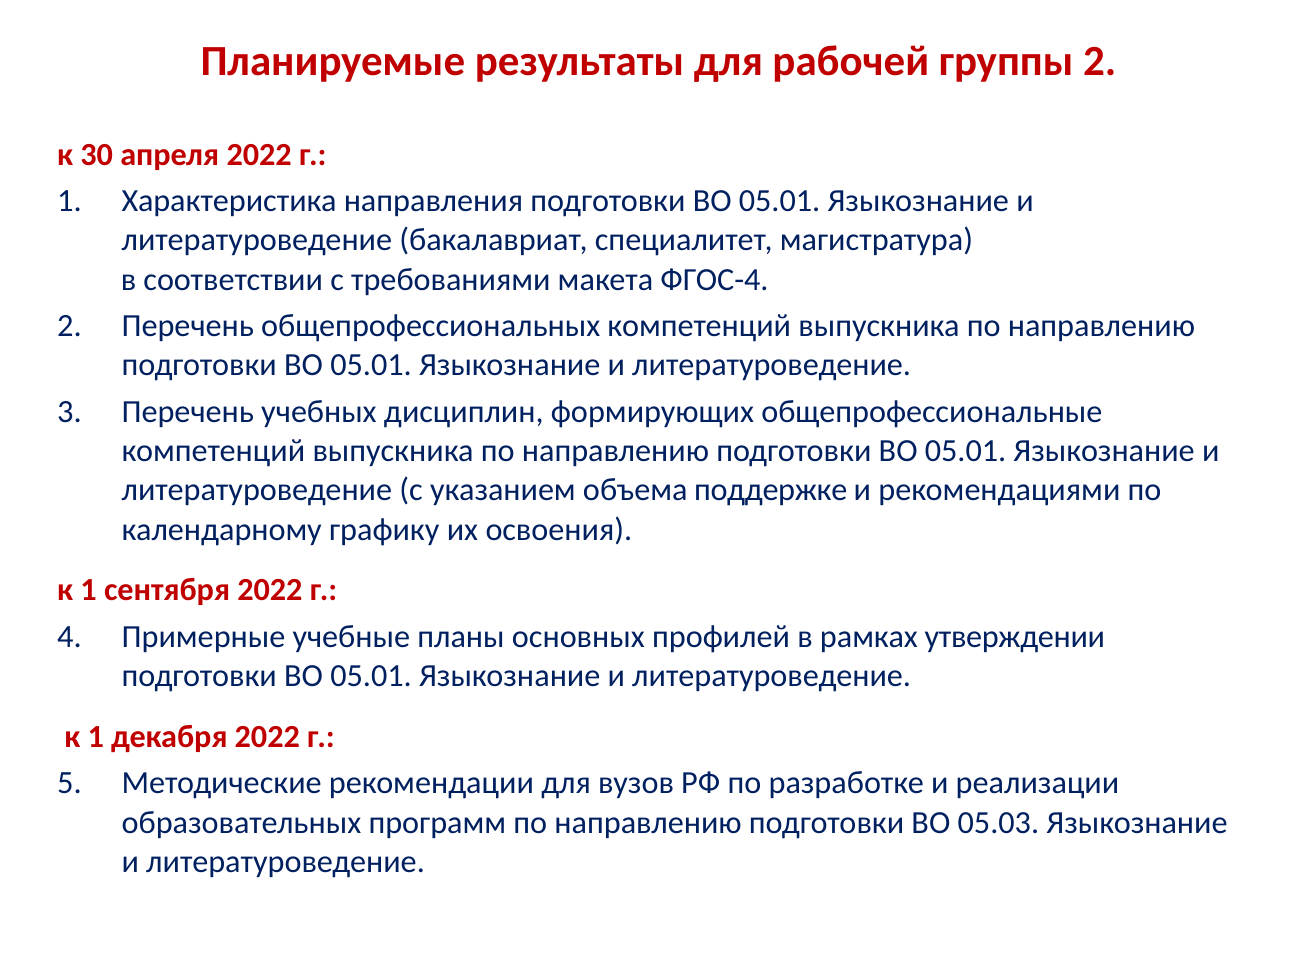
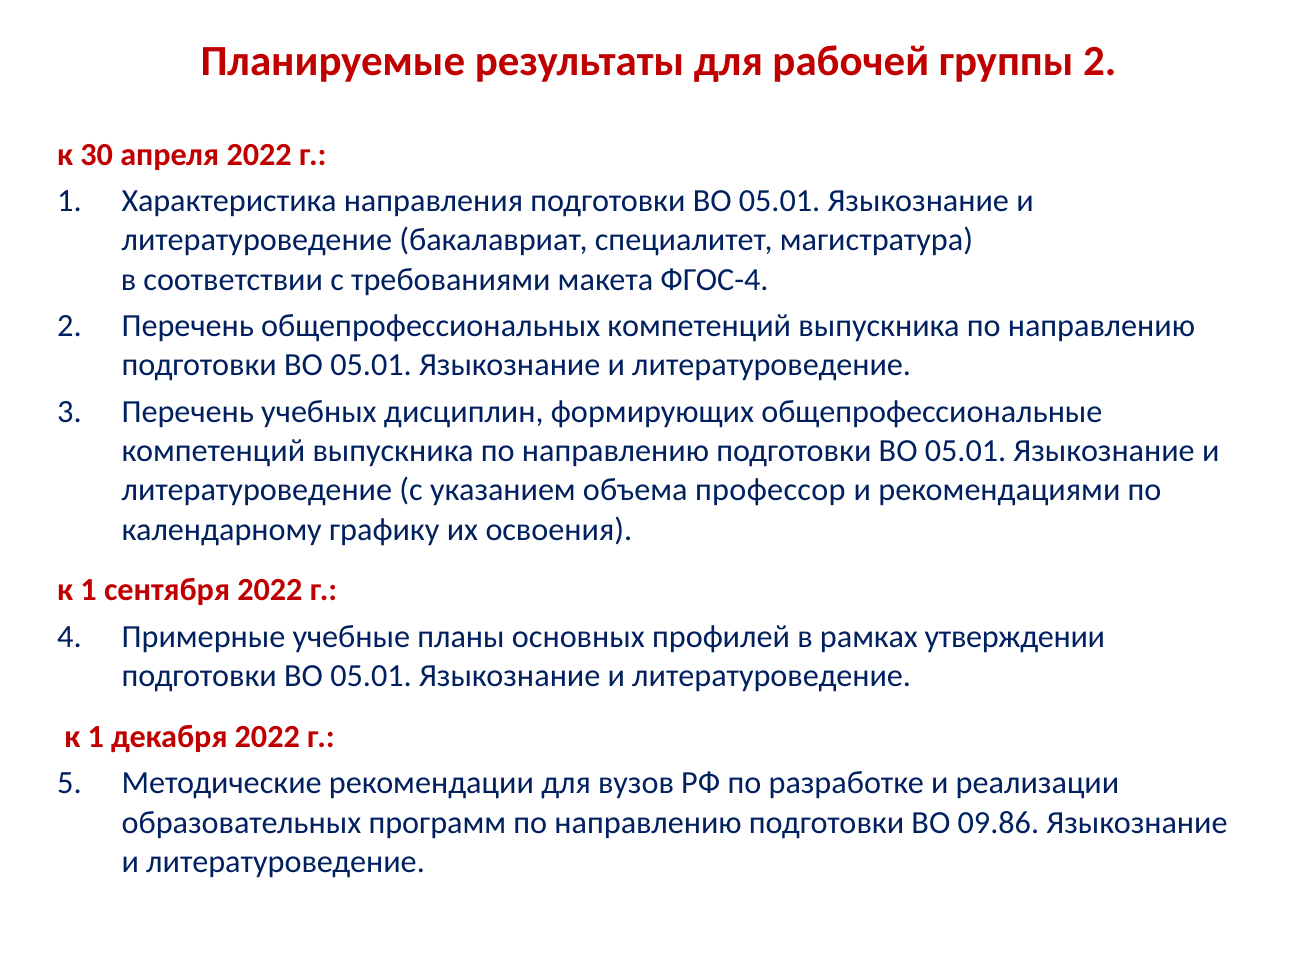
поддержке: поддержке -> профессор
05.03: 05.03 -> 09.86
